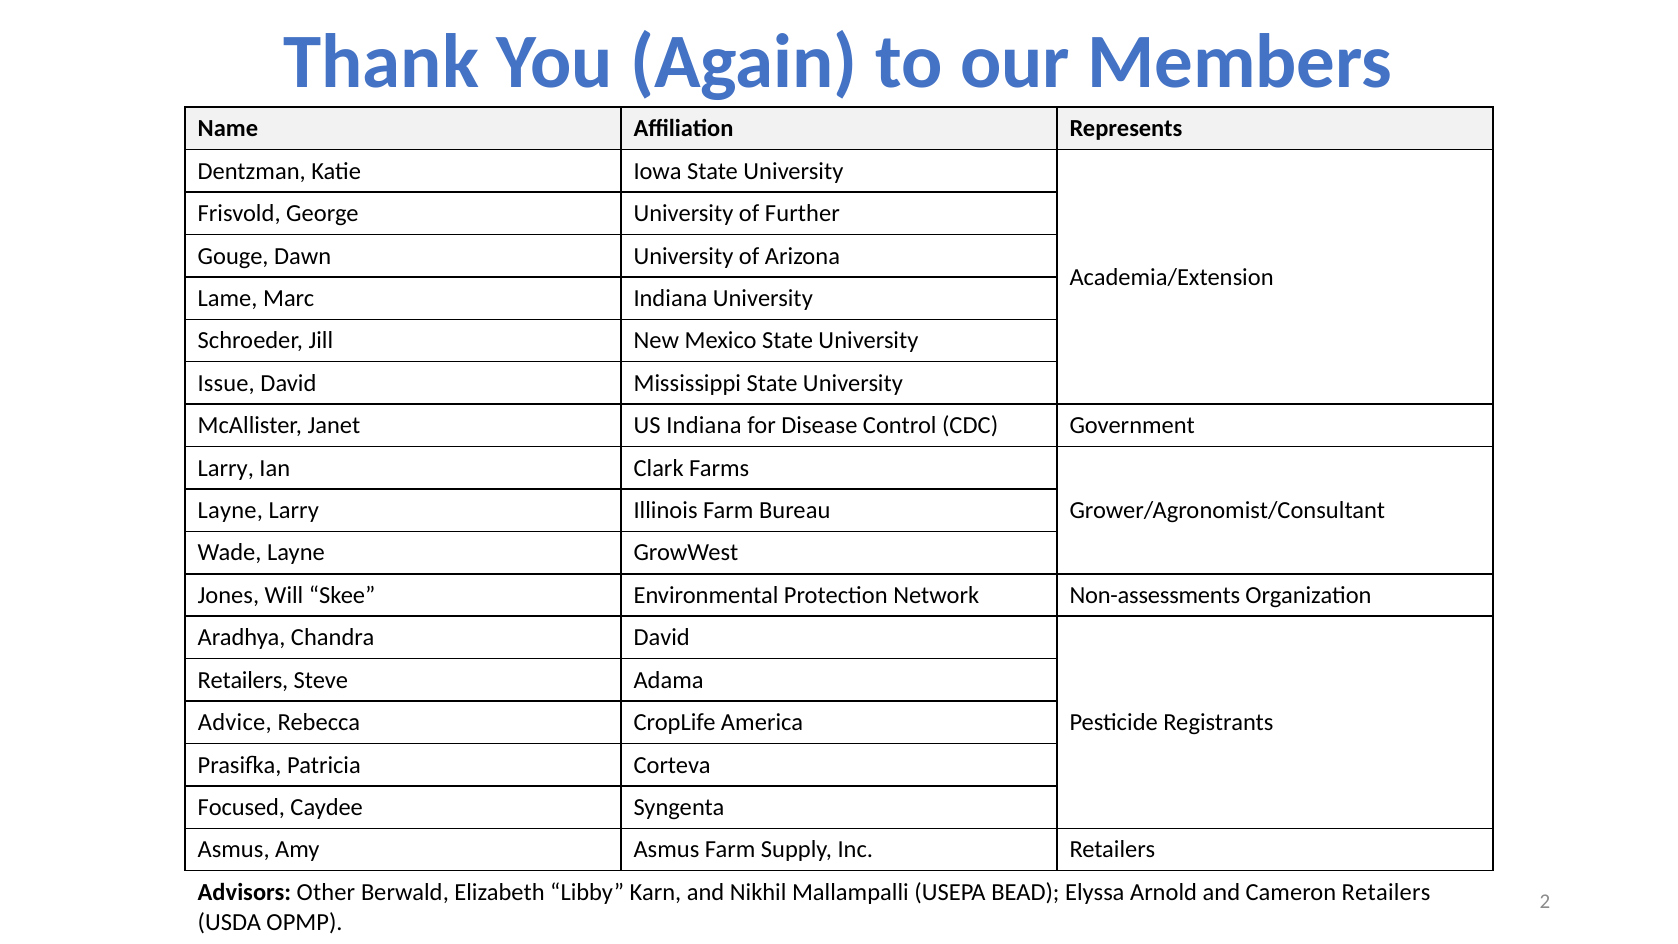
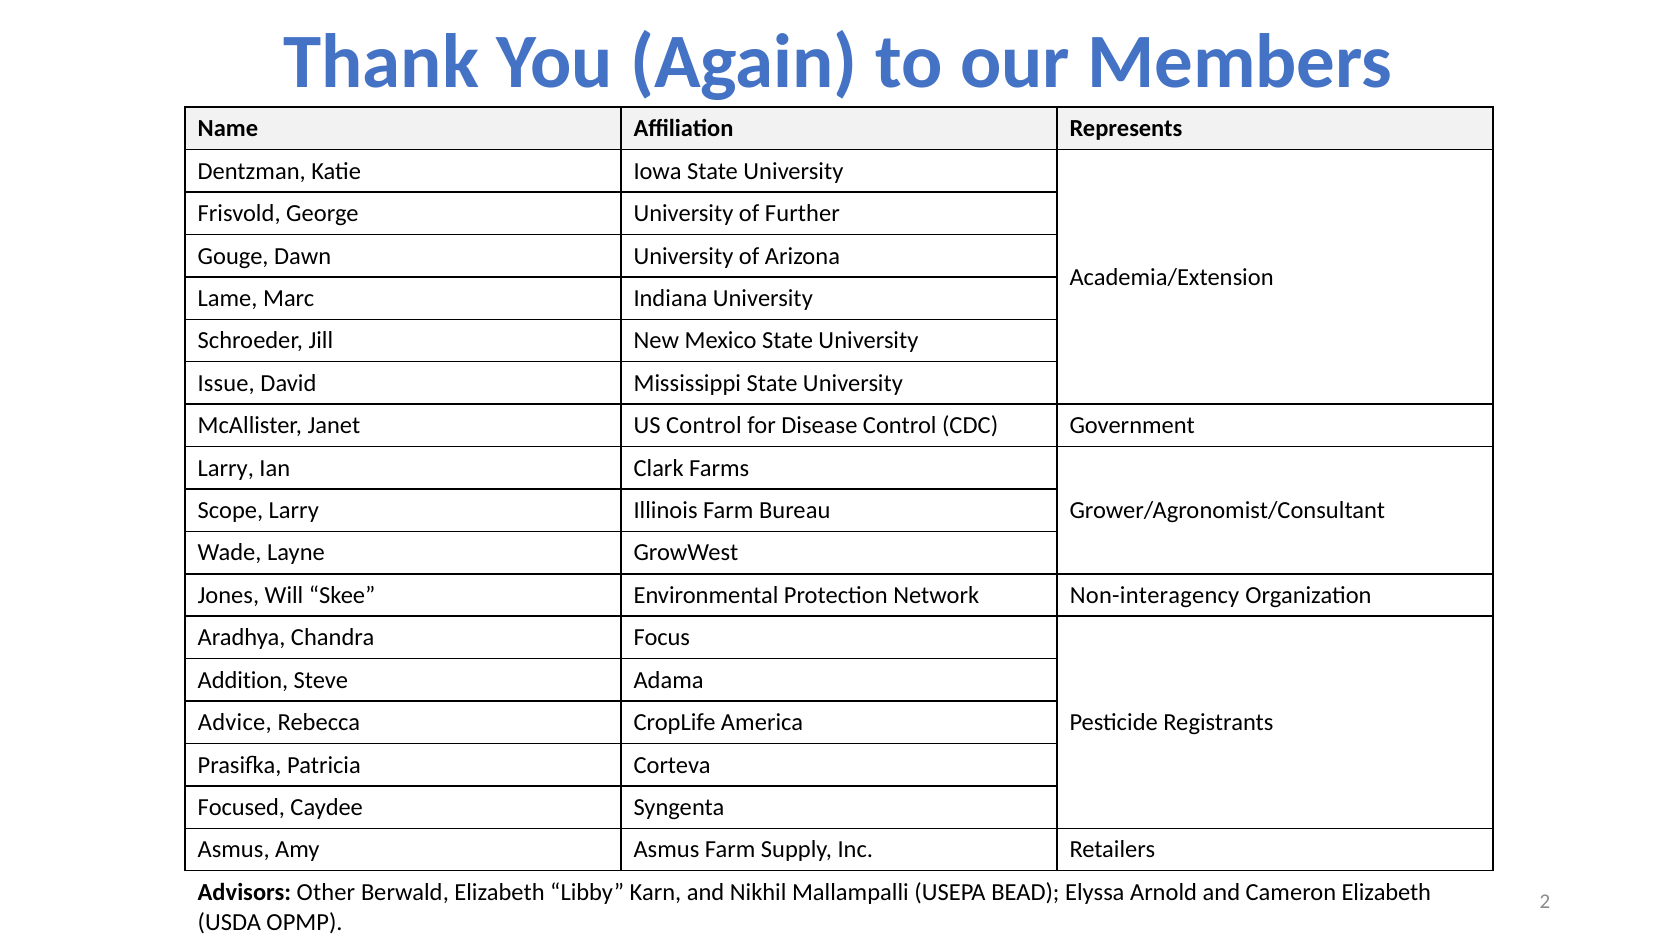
US Indiana: Indiana -> Control
Layne at (230, 510): Layne -> Scope
Non-assessments: Non-assessments -> Non-interagency
Chandra David: David -> Focus
Retailers at (243, 680): Retailers -> Addition
Cameron Retailers: Retailers -> Elizabeth
